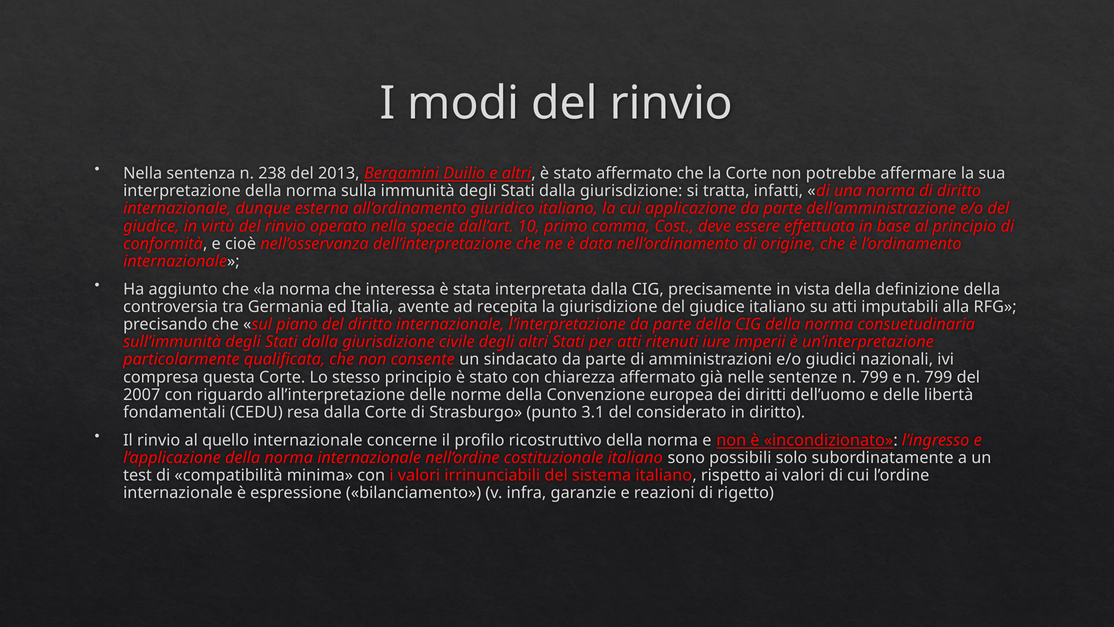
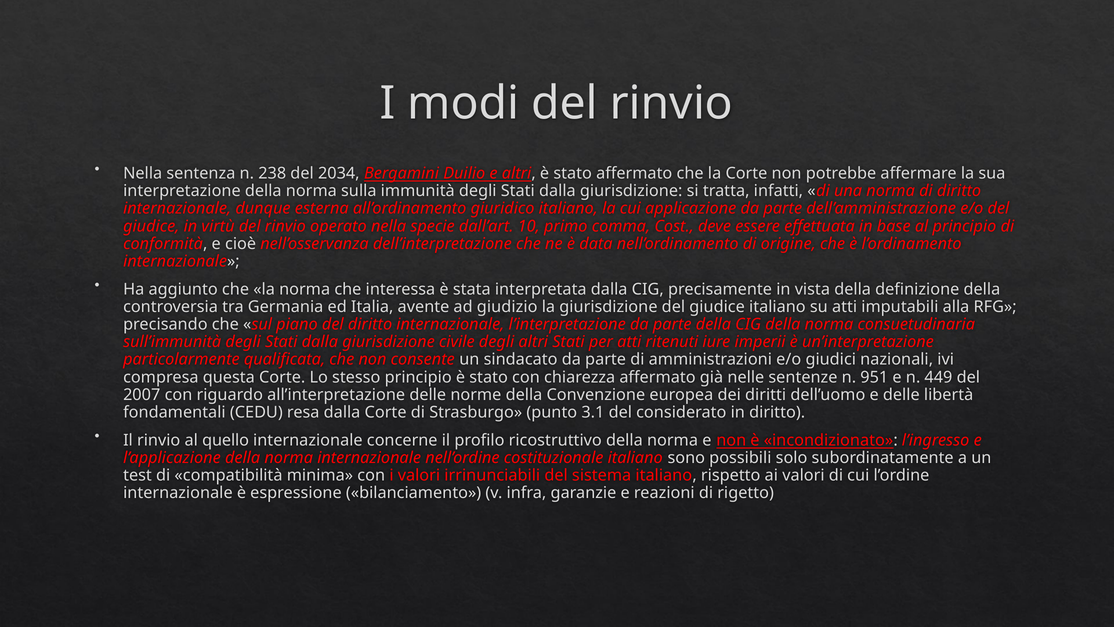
2013: 2013 -> 2034
recepita: recepita -> giudizio
sentenze n 799: 799 -> 951
e n 799: 799 -> 449
